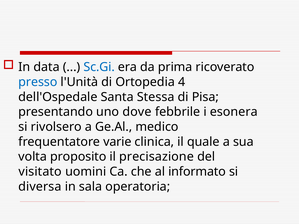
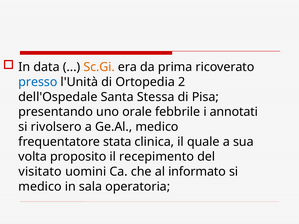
Sc.Gi colour: blue -> orange
4: 4 -> 2
dove: dove -> orale
esonera: esonera -> annotati
varie: varie -> stata
precisazione: precisazione -> recepimento
diversa at (40, 187): diversa -> medico
